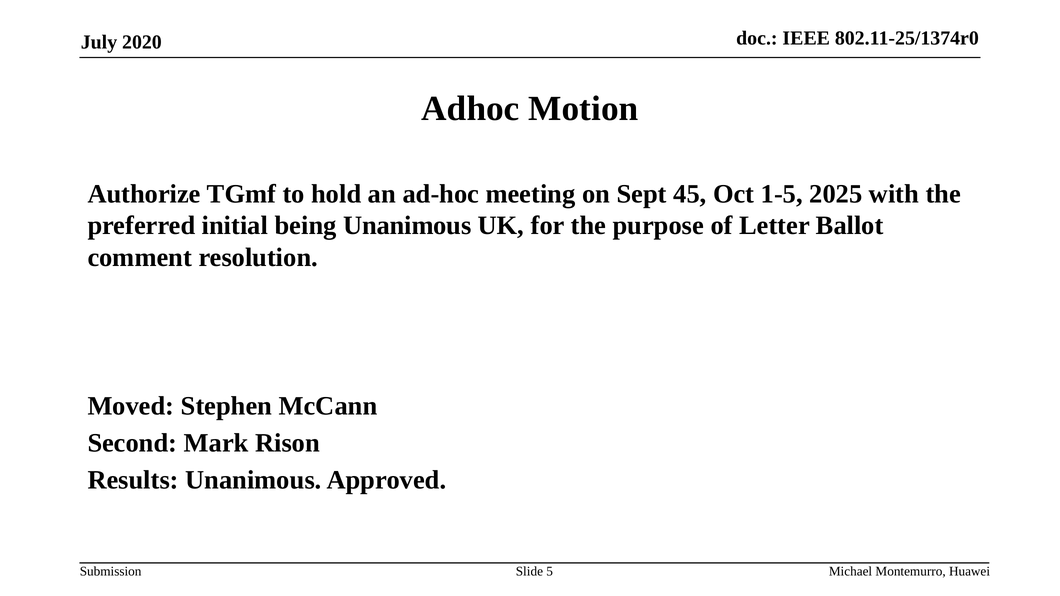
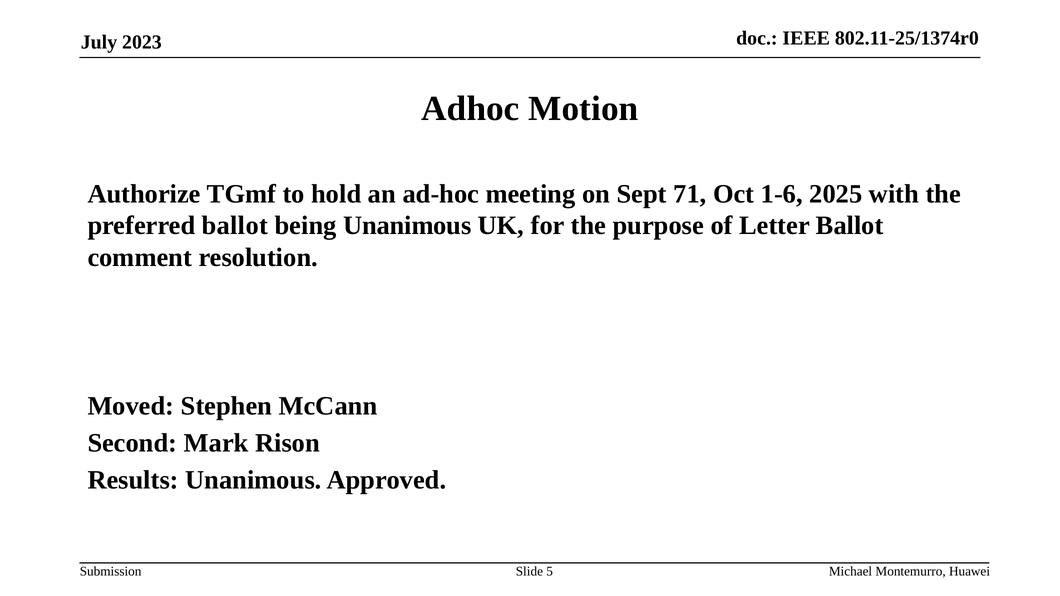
2020: 2020 -> 2023
45: 45 -> 71
1-5: 1-5 -> 1-6
preferred initial: initial -> ballot
